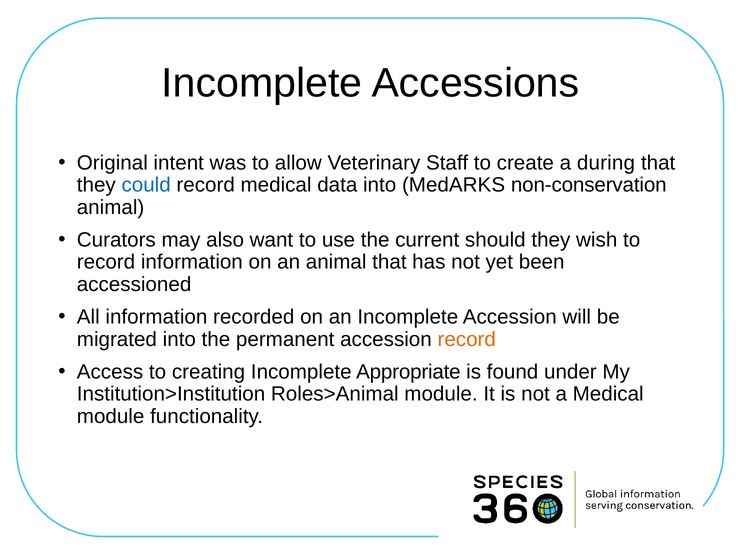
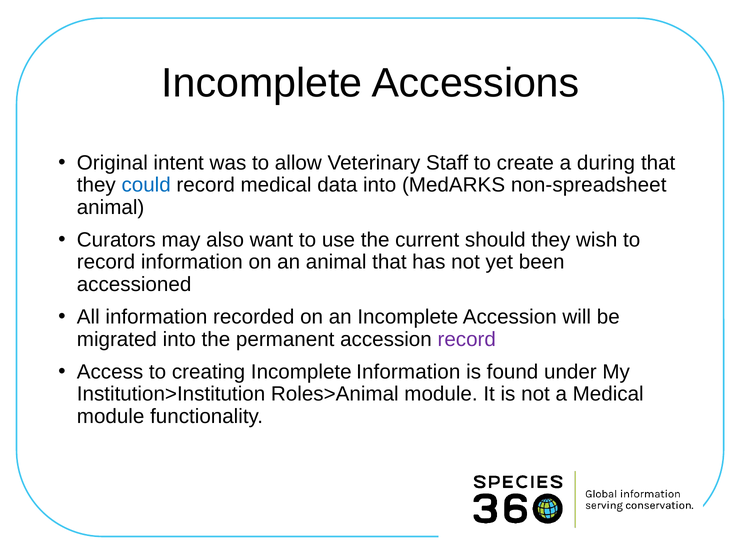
non-conservation: non-conservation -> non-spreadsheet
record at (467, 339) colour: orange -> purple
Incomplete Appropriate: Appropriate -> Information
